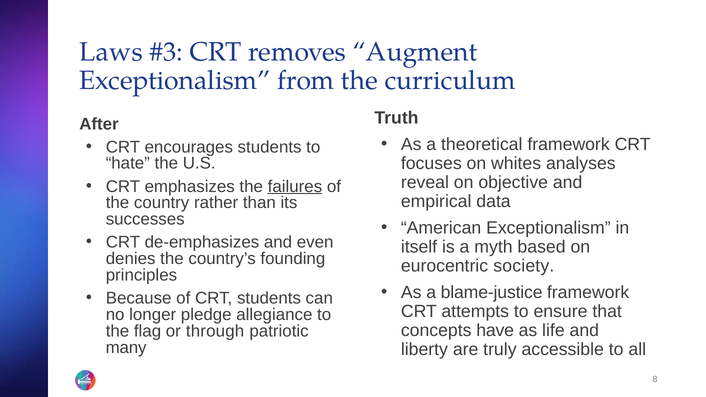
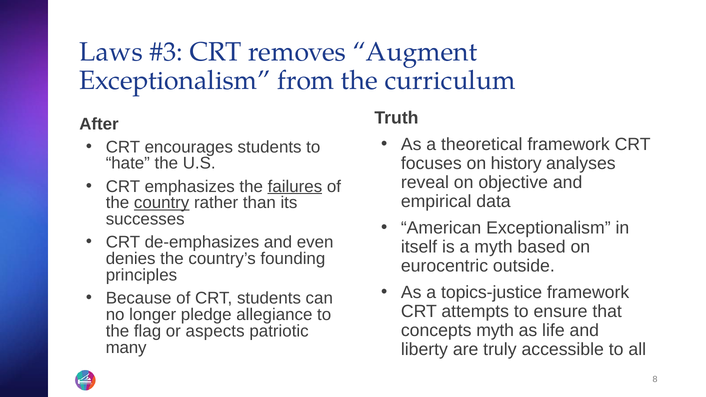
whites: whites -> history
country underline: none -> present
society: society -> outside
blame-justice: blame-justice -> topics-justice
concepts have: have -> myth
through: through -> aspects
